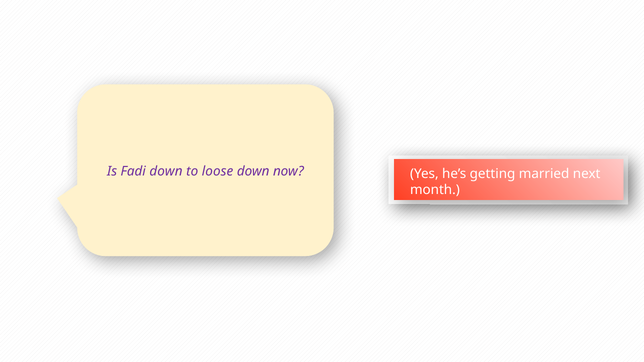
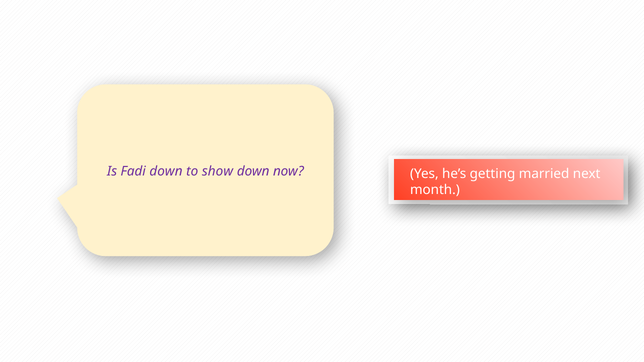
loose: loose -> show
